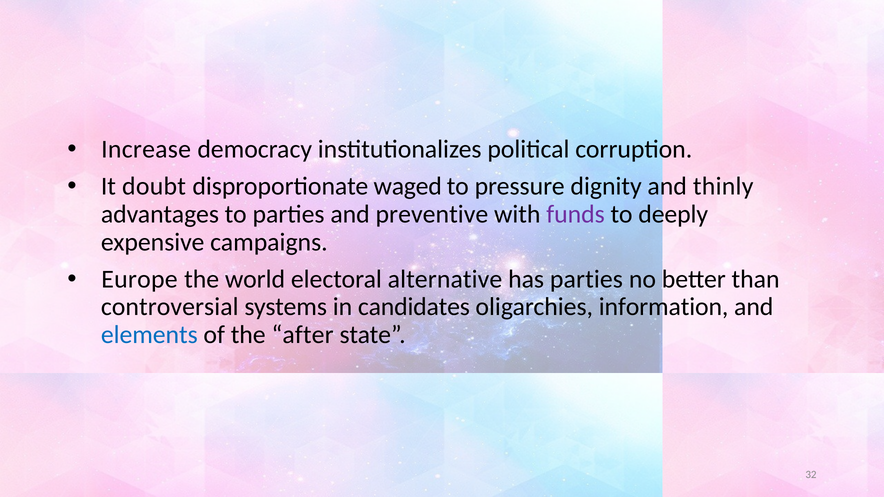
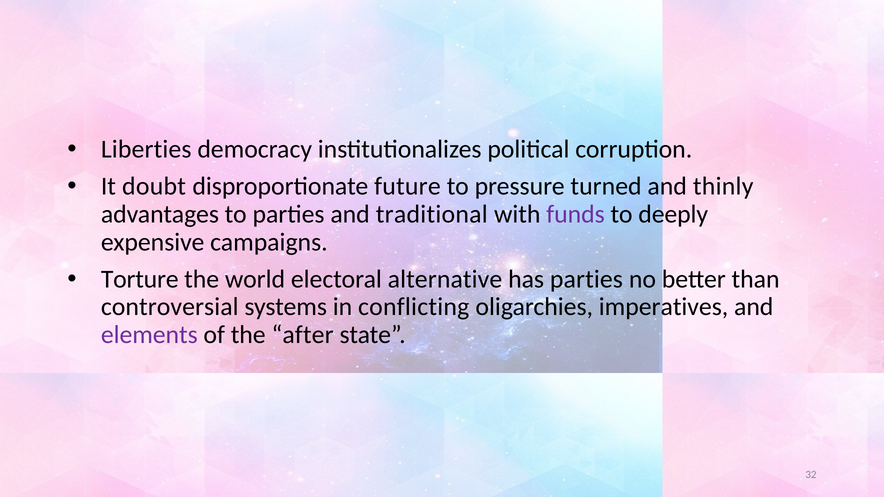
Increase: Increase -> Liberties
waged: waged -> future
dignity: dignity -> turned
preventive: preventive -> traditional
Europe: Europe -> Torture
candidates: candidates -> conflicting
information: information -> imperatives
elements colour: blue -> purple
